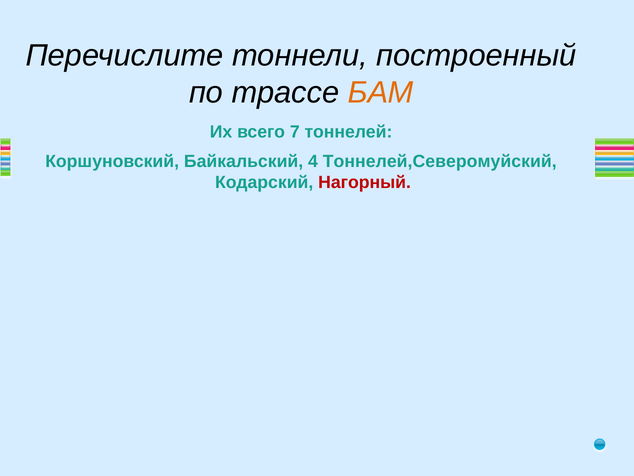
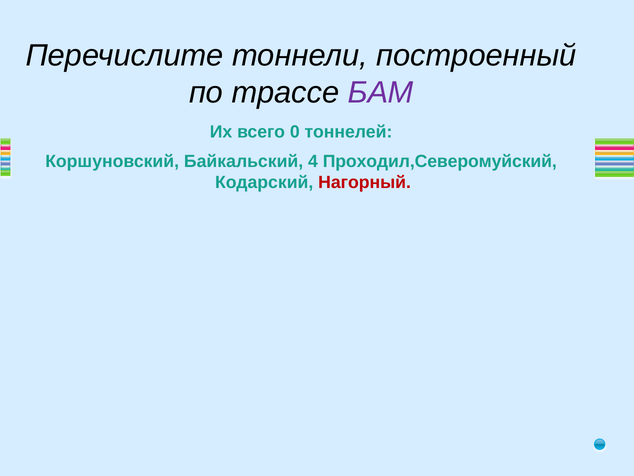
БАМ colour: orange -> purple
7: 7 -> 0
Тоннелей,Северомуйский: Тоннелей,Северомуйский -> Проходил,Северомуйский
